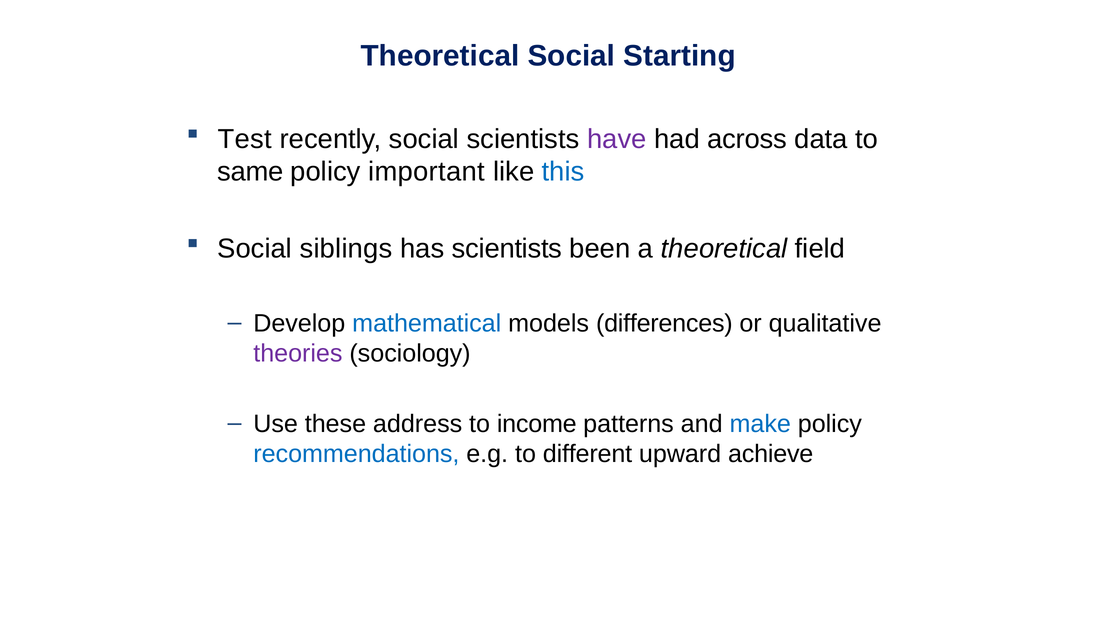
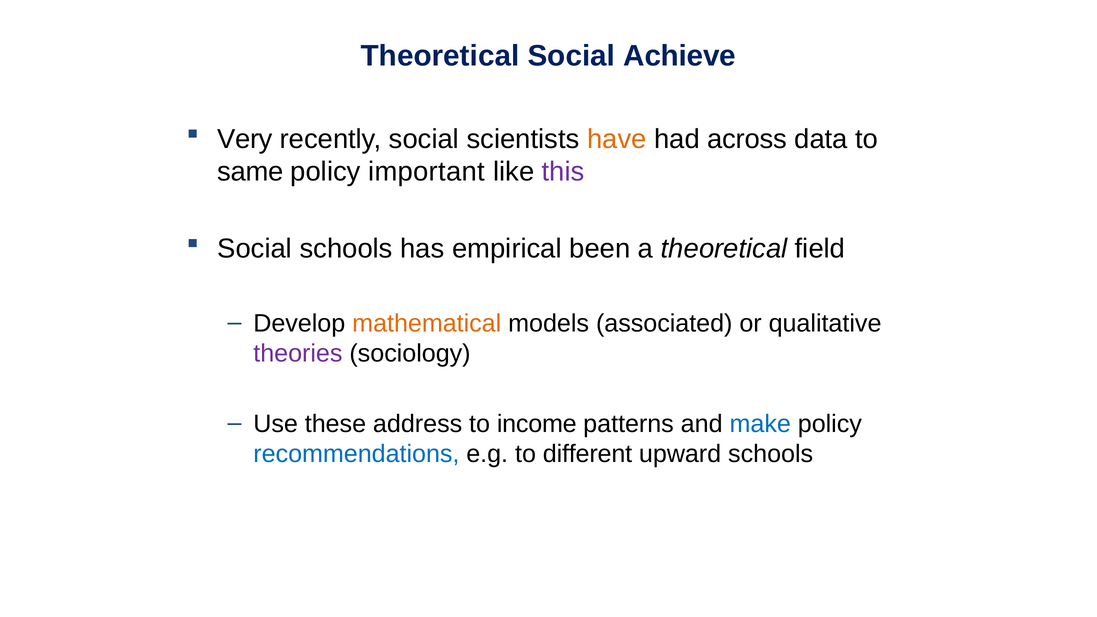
Starting: Starting -> Achieve
Test: Test -> Very
have colour: purple -> orange
this colour: blue -> purple
Social siblings: siblings -> schools
has scientists: scientists -> empirical
mathematical colour: blue -> orange
differences: differences -> associated
upward achieve: achieve -> schools
